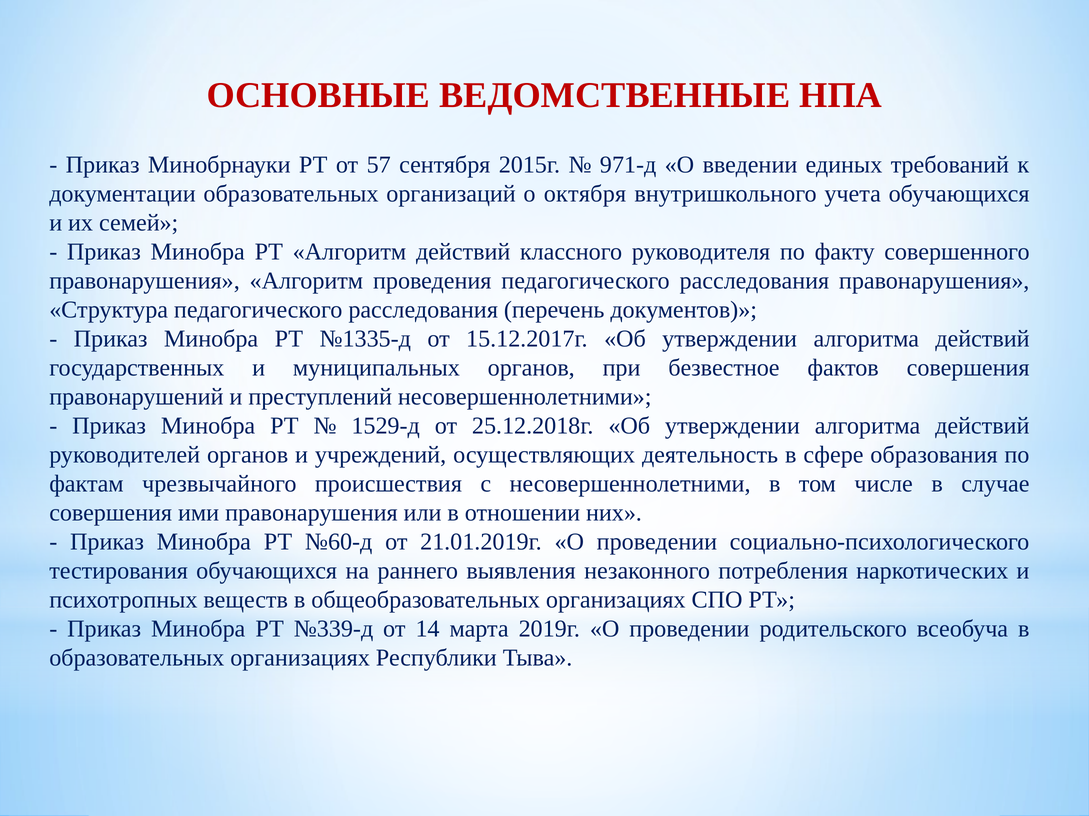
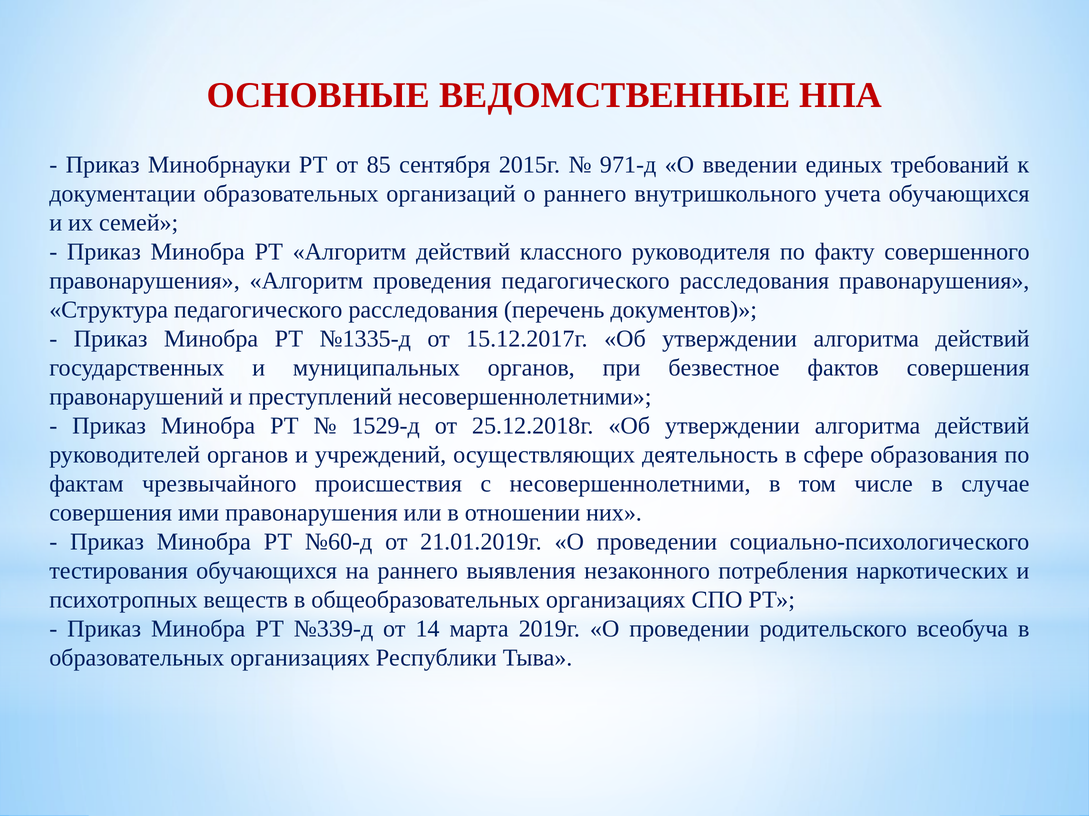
57: 57 -> 85
о октября: октября -> раннего
